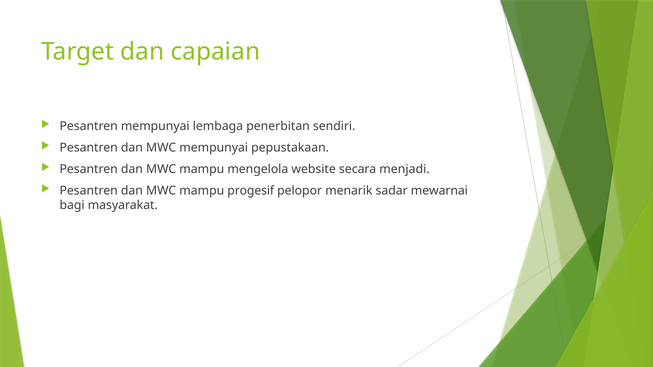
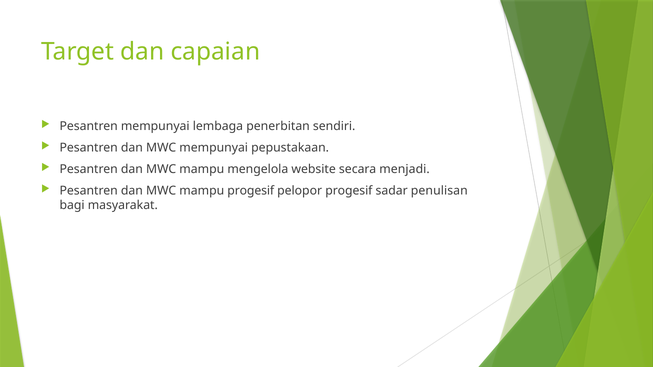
pelopor menarik: menarik -> progesif
mewarnai: mewarnai -> penulisan
